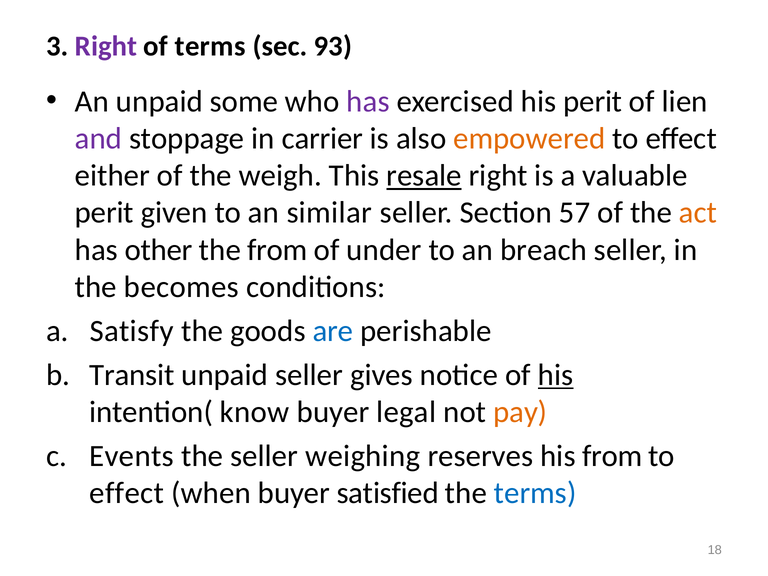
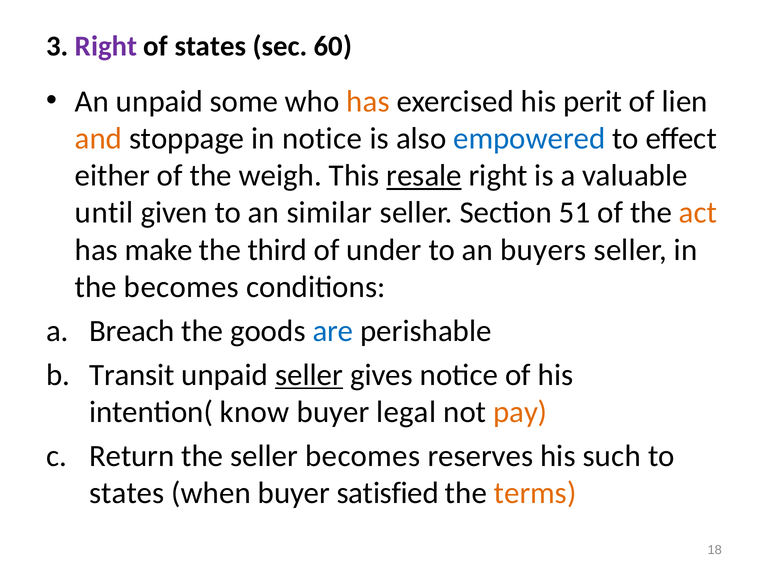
of terms: terms -> states
93: 93 -> 60
has at (368, 101) colour: purple -> orange
and colour: purple -> orange
in carrier: carrier -> notice
empowered colour: orange -> blue
perit at (104, 213): perit -> until
57: 57 -> 51
other: other -> make
the from: from -> third
breach: breach -> buyers
Satisfy: Satisfy -> Breach
seller at (309, 375) underline: none -> present
his at (556, 375) underline: present -> none
Events: Events -> Return
seller weighing: weighing -> becomes
his from: from -> such
effect at (127, 493): effect -> states
terms at (535, 493) colour: blue -> orange
